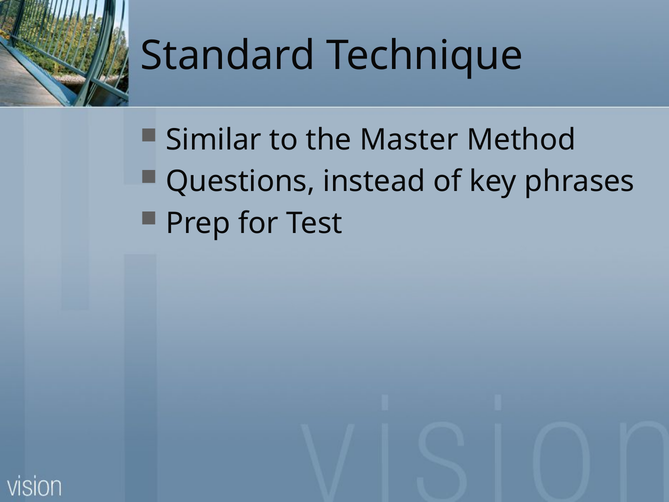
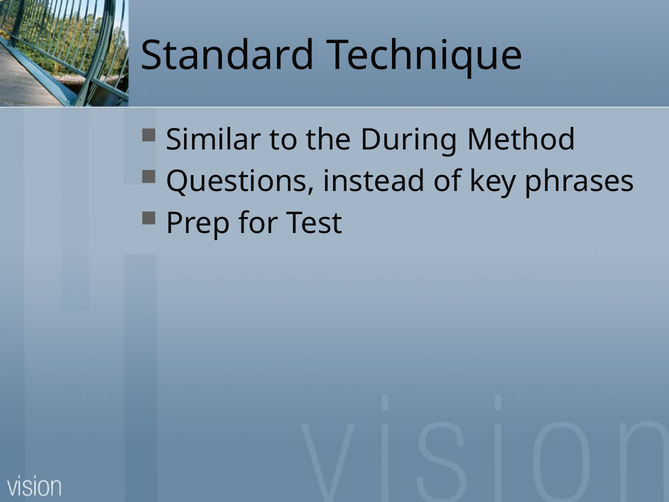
Master: Master -> During
